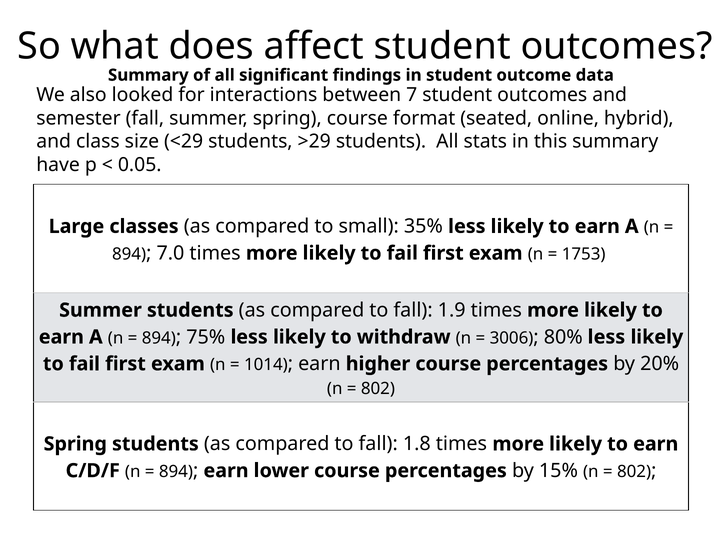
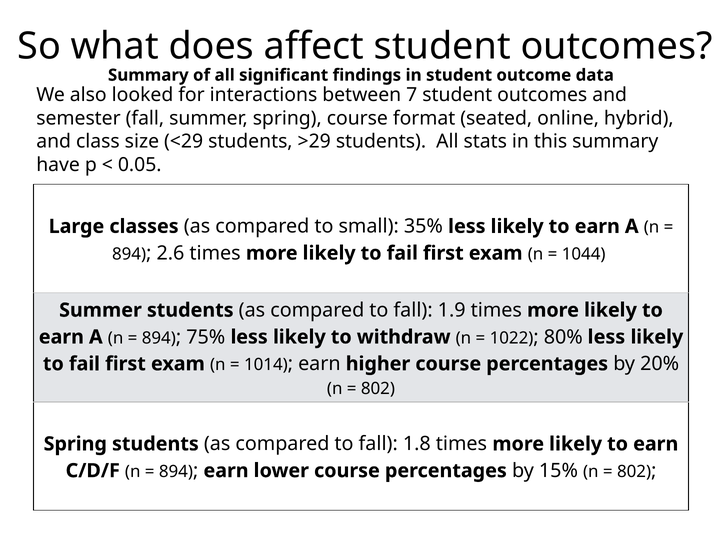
7.0: 7.0 -> 2.6
1753: 1753 -> 1044
3006: 3006 -> 1022
